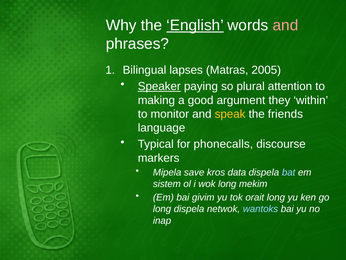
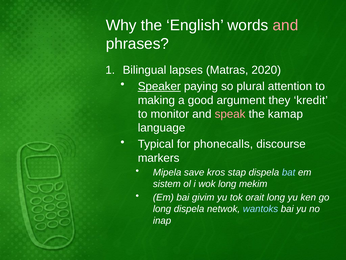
English underline: present -> none
2005: 2005 -> 2020
within: within -> kredit
speak colour: yellow -> pink
friends: friends -> kamap
data: data -> stap
